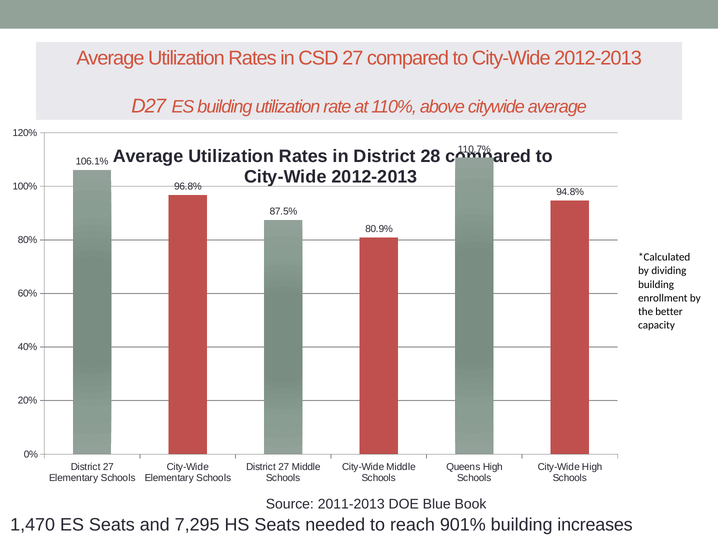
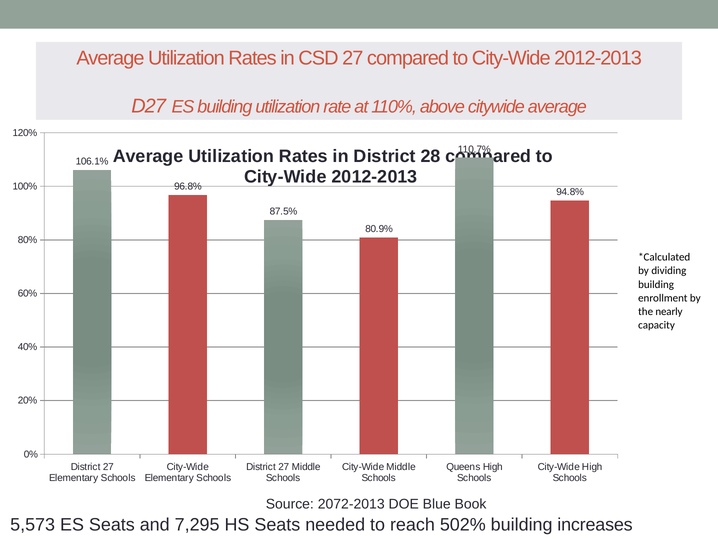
better: better -> nearly
2011-2013: 2011-2013 -> 2072-2013
1,470: 1,470 -> 5,573
901%: 901% -> 502%
